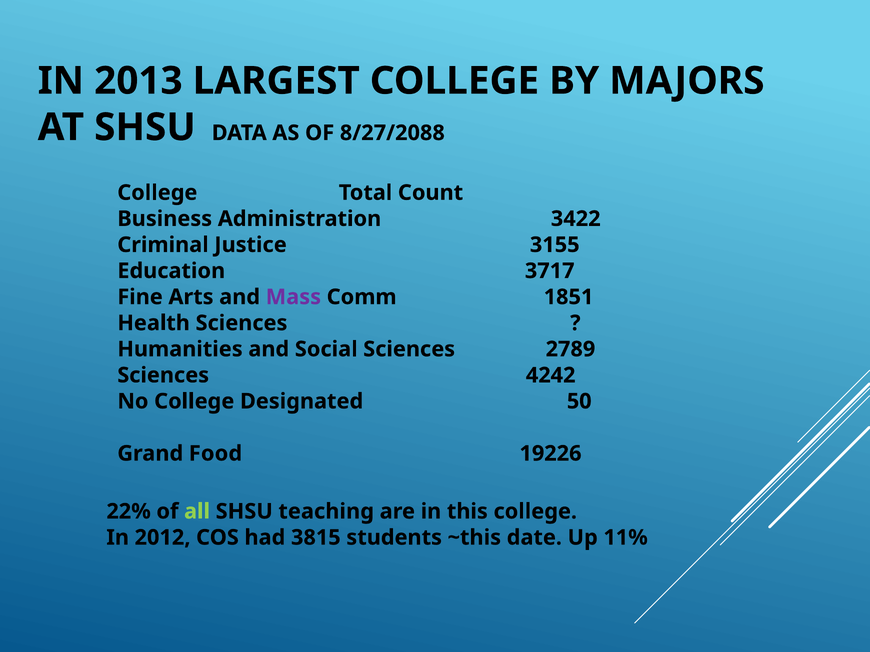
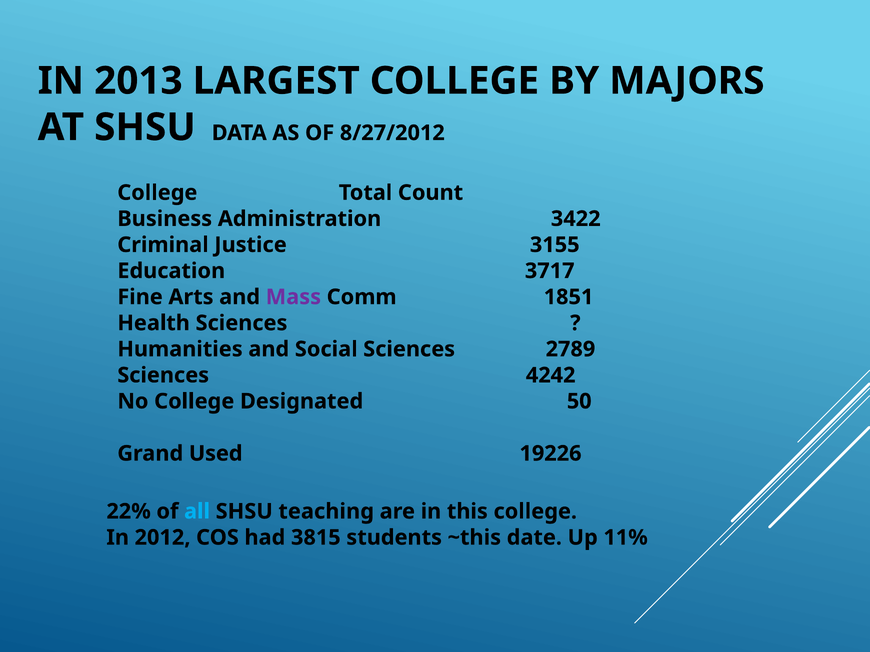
8/27/2088: 8/27/2088 -> 8/27/2012
Food: Food -> Used
all colour: light green -> light blue
